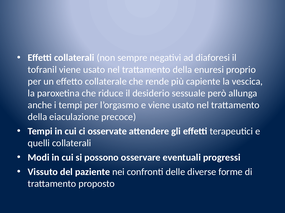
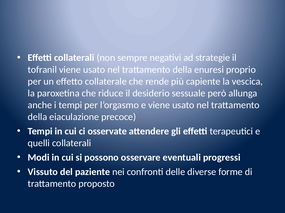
diaforesi: diaforesi -> strategie
